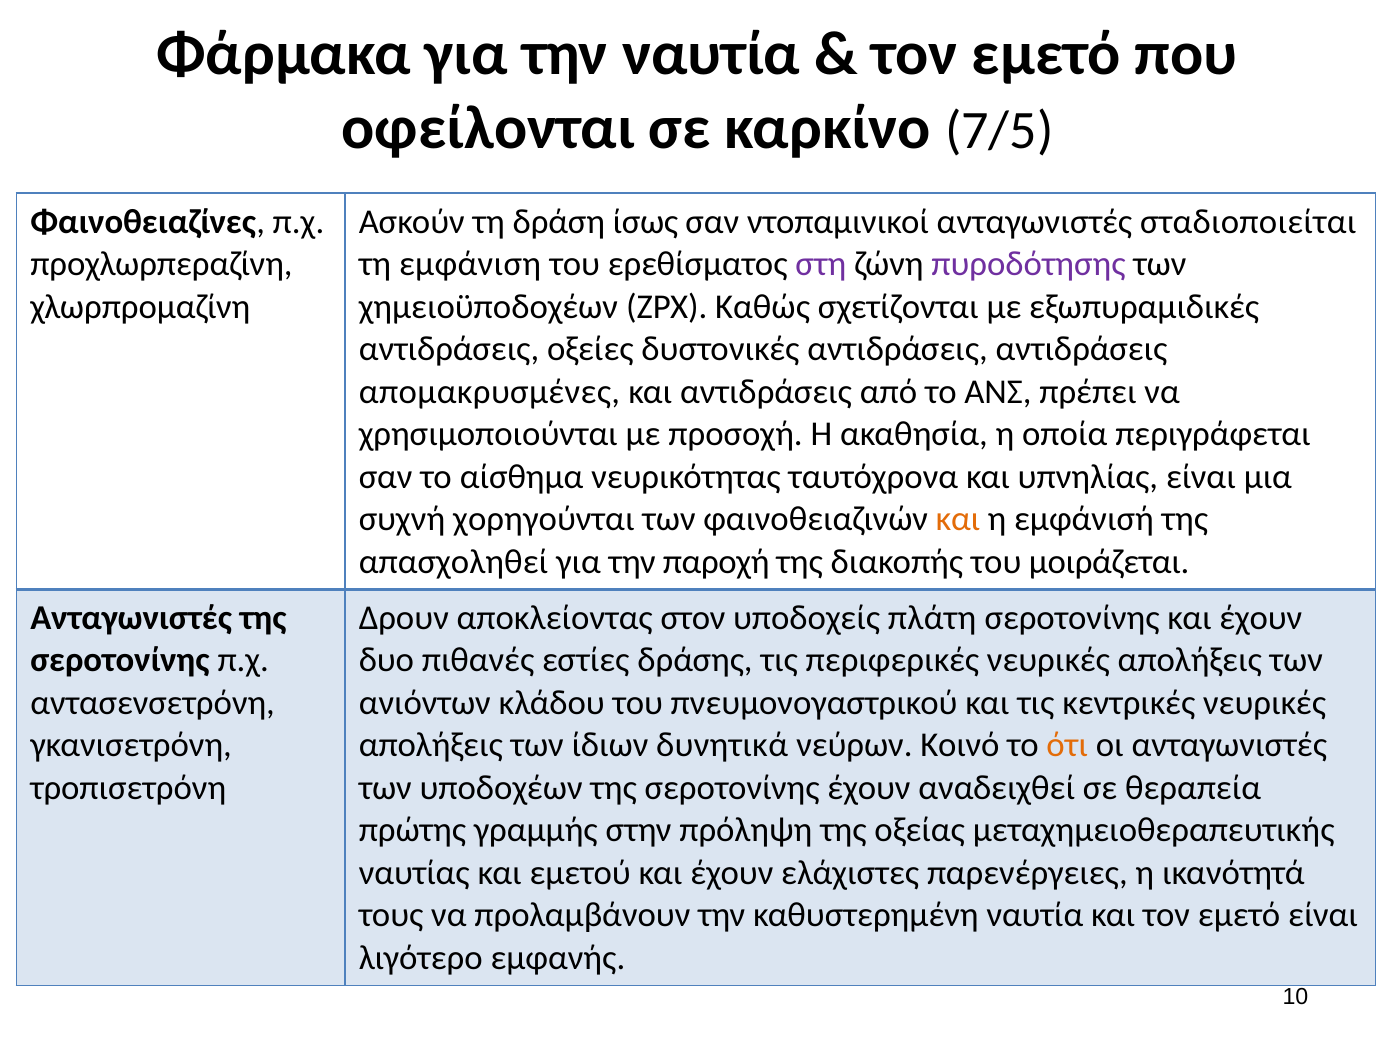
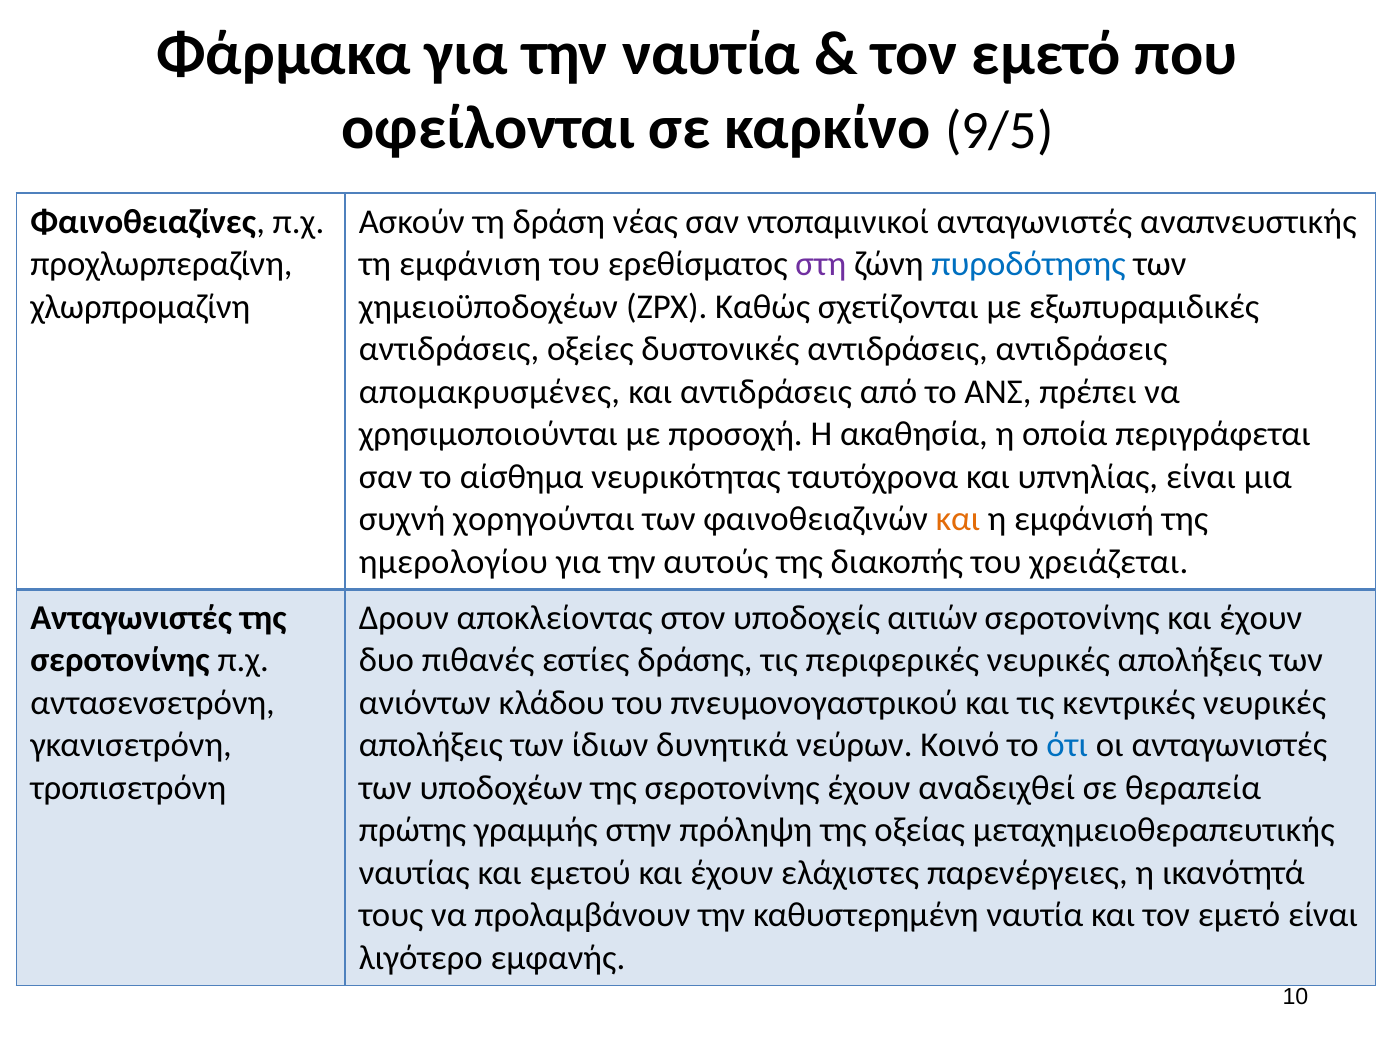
7/5: 7/5 -> 9/5
ίσως: ίσως -> νέας
σταδιοποιείται: σταδιοποιείται -> αναπνευστικής
πυροδότησης colour: purple -> blue
απασχοληθεί: απασχοληθεί -> ημερολογίου
παροχή: παροχή -> αυτούς
μοιράζεται: μοιράζεται -> χρειάζεται
πλάτη: πλάτη -> αιτιών
ότι colour: orange -> blue
